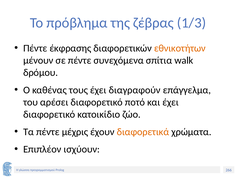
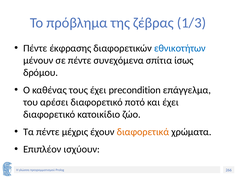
εθνικοτήτων colour: orange -> blue
walk: walk -> ίσως
διαγραφούν: διαγραφούν -> precondition
